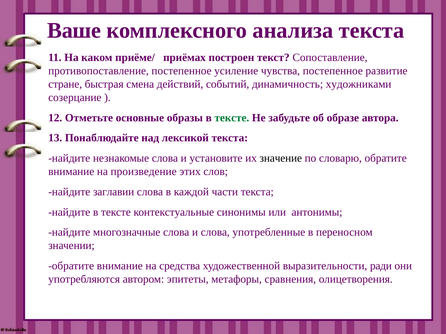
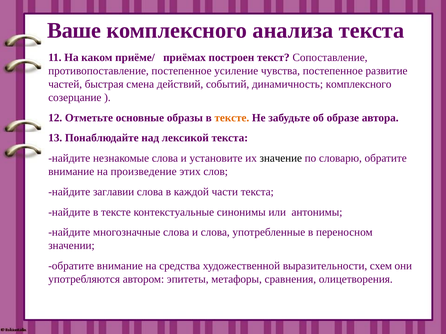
стране: стране -> частей
динамичность художниками: художниками -> комплексного
тексте at (232, 118) colour: green -> orange
ради: ради -> схем
